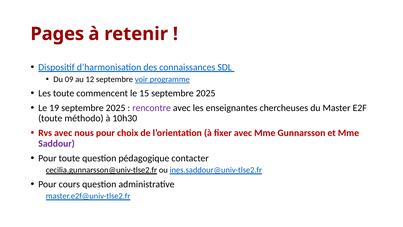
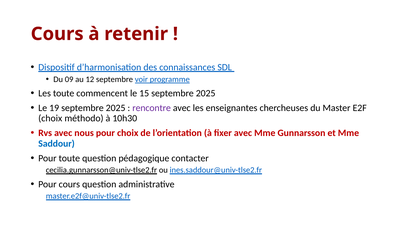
Pages at (57, 34): Pages -> Cours
toute at (50, 118): toute -> choix
Saddour colour: purple -> blue
